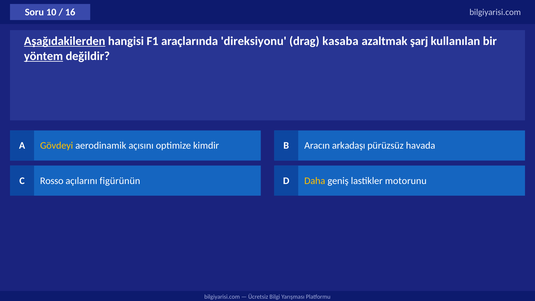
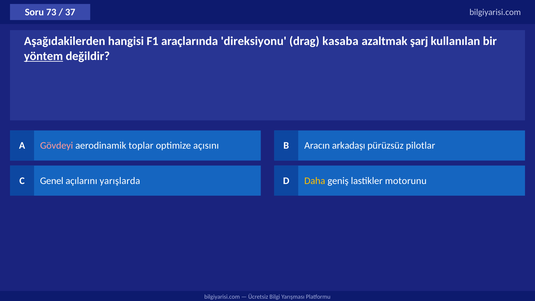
10: 10 -> 73
16: 16 -> 37
Aşağıdakilerden underline: present -> none
Gövdeyi colour: yellow -> pink
açısını: açısını -> toplar
kimdir: kimdir -> açısını
havada: havada -> pilotlar
Rosso: Rosso -> Genel
figürünün: figürünün -> yarışlarda
